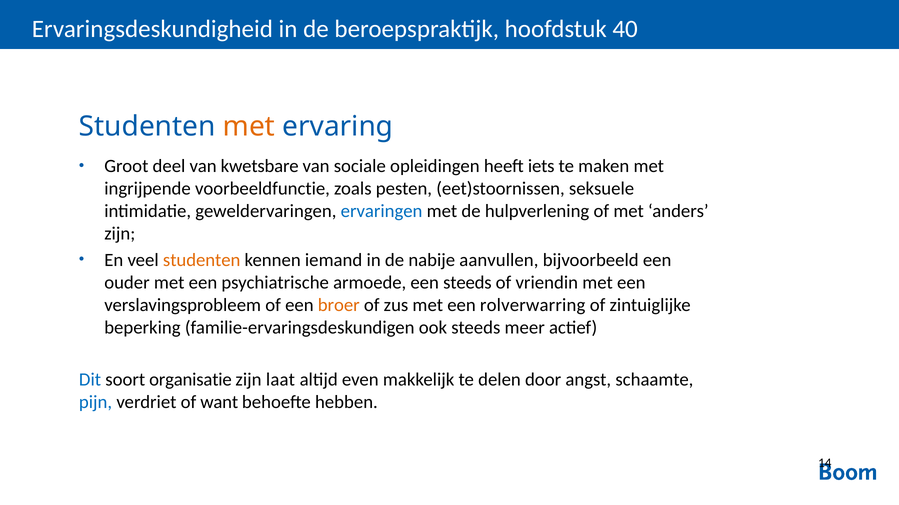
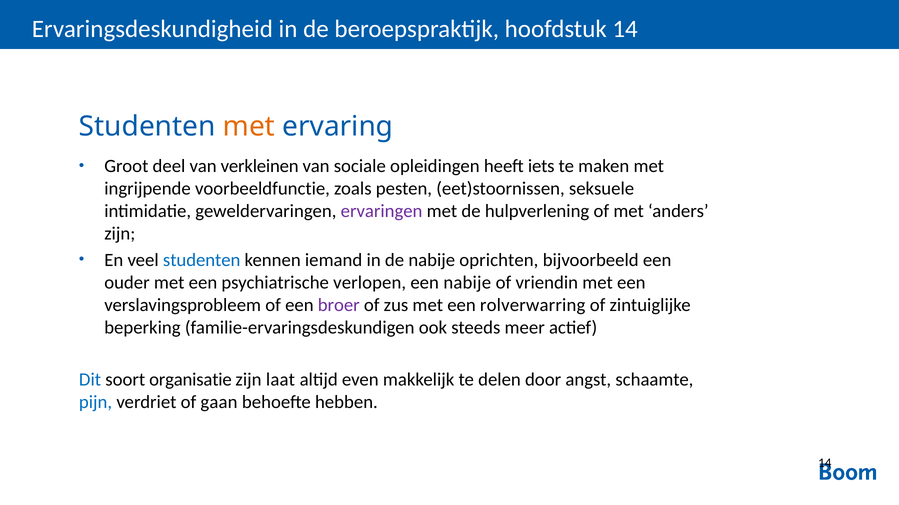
hoofdstuk 40: 40 -> 14
kwetsbare: kwetsbare -> verkleinen
ervaringen colour: blue -> purple
studenten at (202, 260) colour: orange -> blue
aanvullen: aanvullen -> oprichten
armoede: armoede -> verlopen
een steeds: steeds -> nabije
broer colour: orange -> purple
want: want -> gaan
